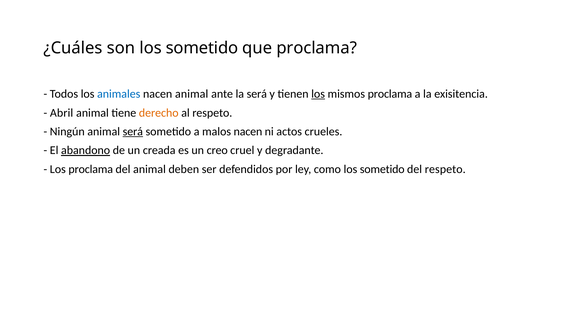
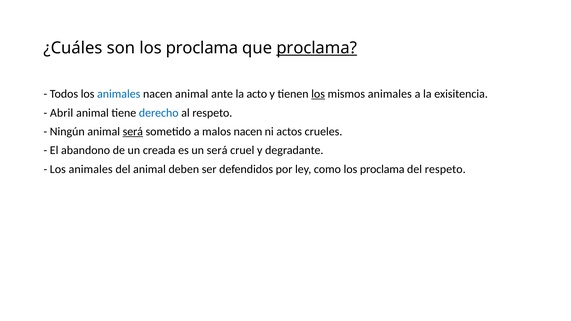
son los sometido: sometido -> proclama
proclama at (317, 48) underline: none -> present
la será: será -> acto
mismos proclama: proclama -> animales
derecho colour: orange -> blue
abandono underline: present -> none
un creo: creo -> será
proclama at (91, 169): proclama -> animales
como los sometido: sometido -> proclama
